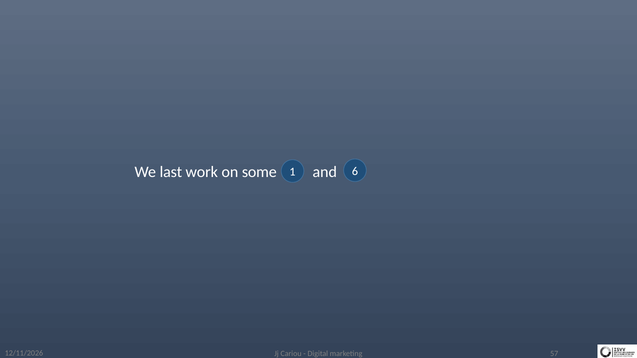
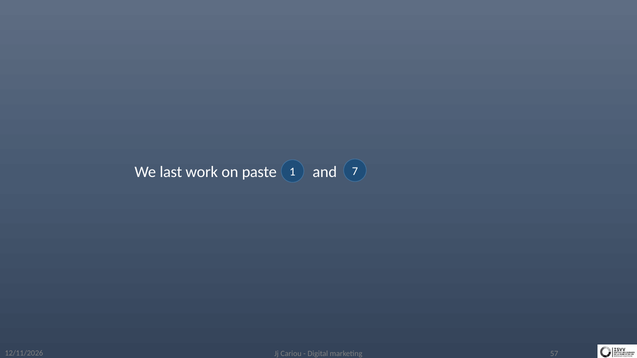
some: some -> paste
6: 6 -> 7
